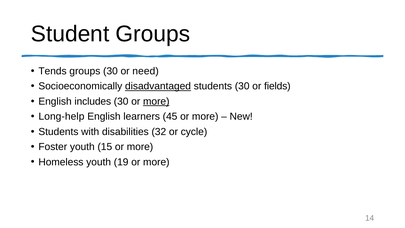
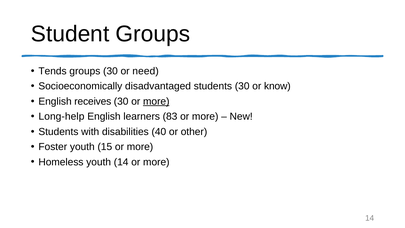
disadvantaged underline: present -> none
fields: fields -> know
includes: includes -> receives
45: 45 -> 83
32: 32 -> 40
cycle: cycle -> other
youth 19: 19 -> 14
